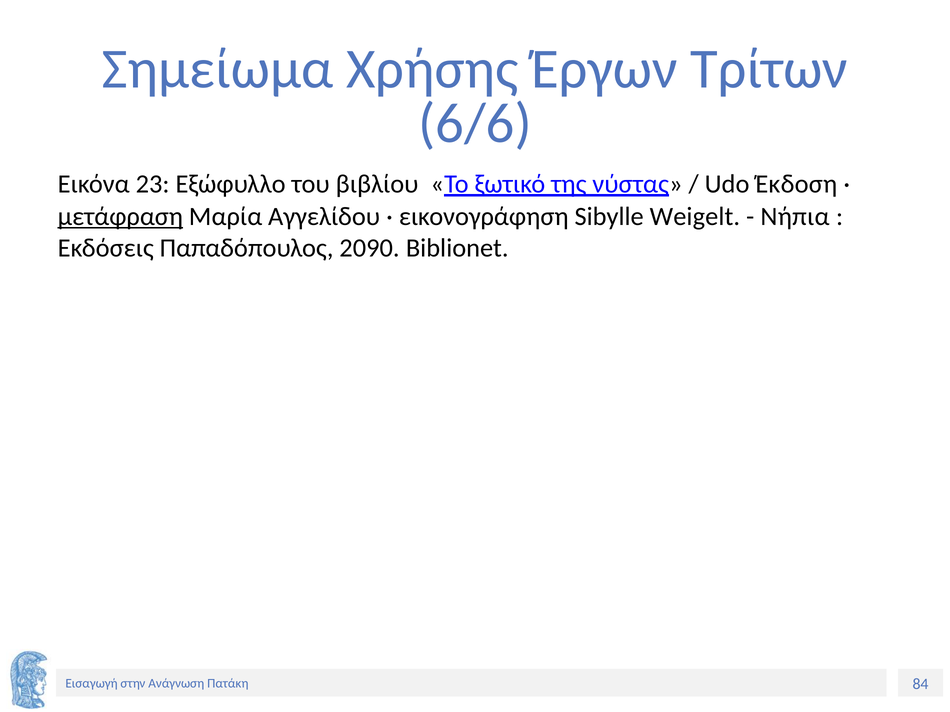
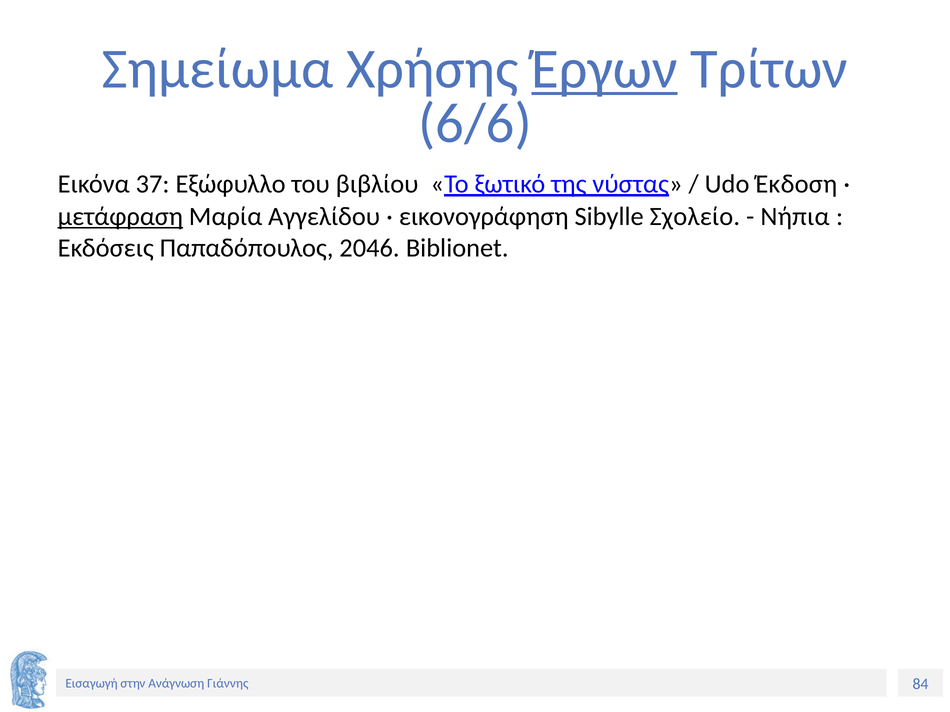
Έργων underline: none -> present
23: 23 -> 37
Weigelt: Weigelt -> Σχολείο
2090: 2090 -> 2046
Πατάκη: Πατάκη -> Γιάννης
